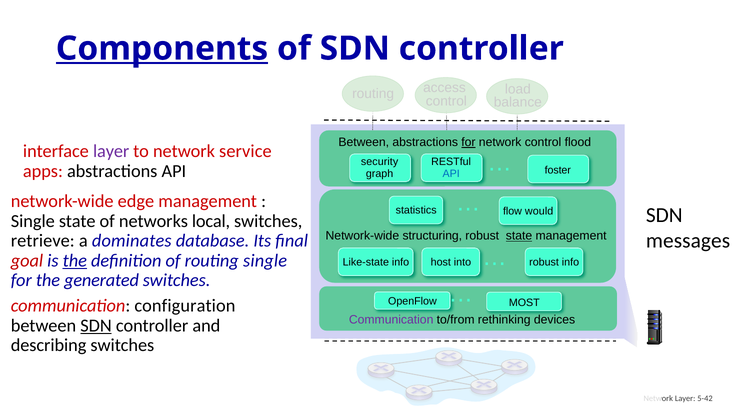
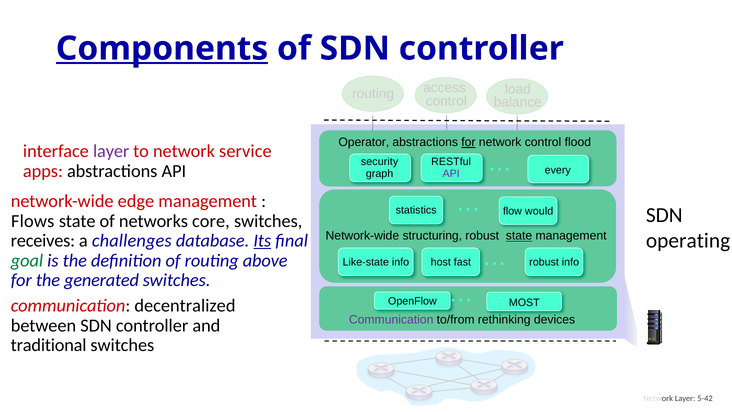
Between at (364, 142): Between -> Operator
API at (451, 174) colour: blue -> purple
foster: foster -> every
Single at (33, 221): Single -> Flows
local: local -> core
messages: messages -> operating
retrieve: retrieve -> receives
dominates: dominates -> challenges
Its underline: none -> present
goal colour: red -> green
the at (75, 260) underline: present -> none
routing single: single -> above
into: into -> fast
configuration: configuration -> decentralized
SDN at (96, 325) underline: present -> none
describing: describing -> traditional
